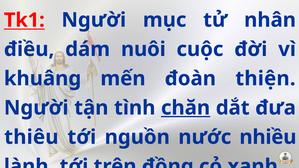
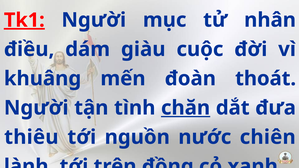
Tk1 underline: none -> present
nuôi: nuôi -> giàu
thiện: thiện -> thoát
nhiều: nhiều -> chiên
